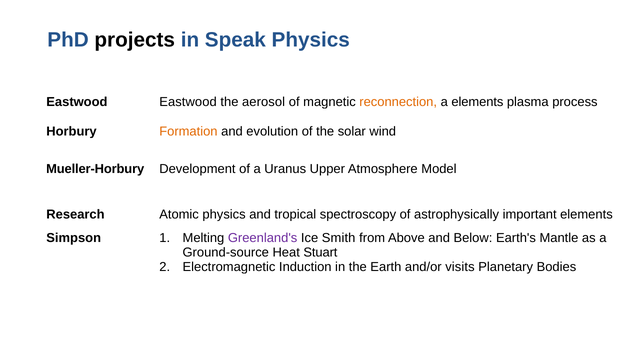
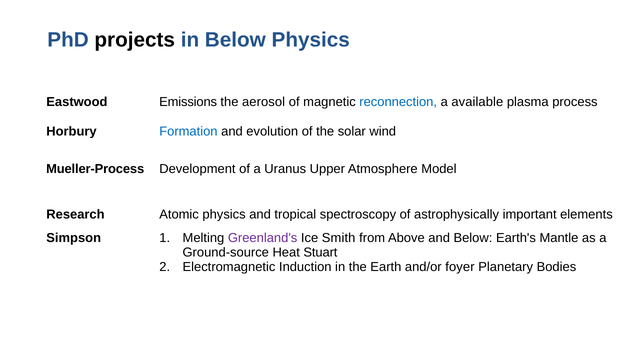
in Speak: Speak -> Below
Eastwood Eastwood: Eastwood -> Emissions
reconnection colour: orange -> blue
a elements: elements -> available
Formation colour: orange -> blue
Mueller-Horbury: Mueller-Horbury -> Mueller-Process
visits: visits -> foyer
